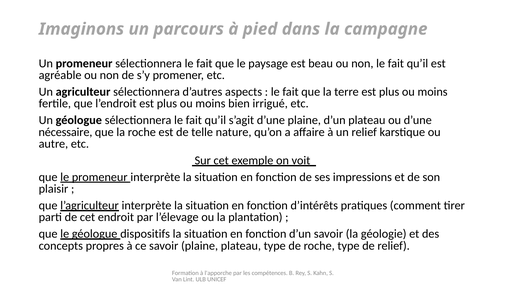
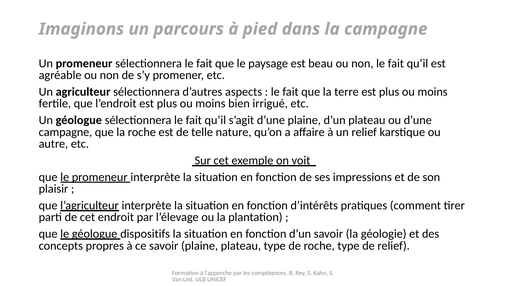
nécessaire at (65, 132): nécessaire -> campagne
